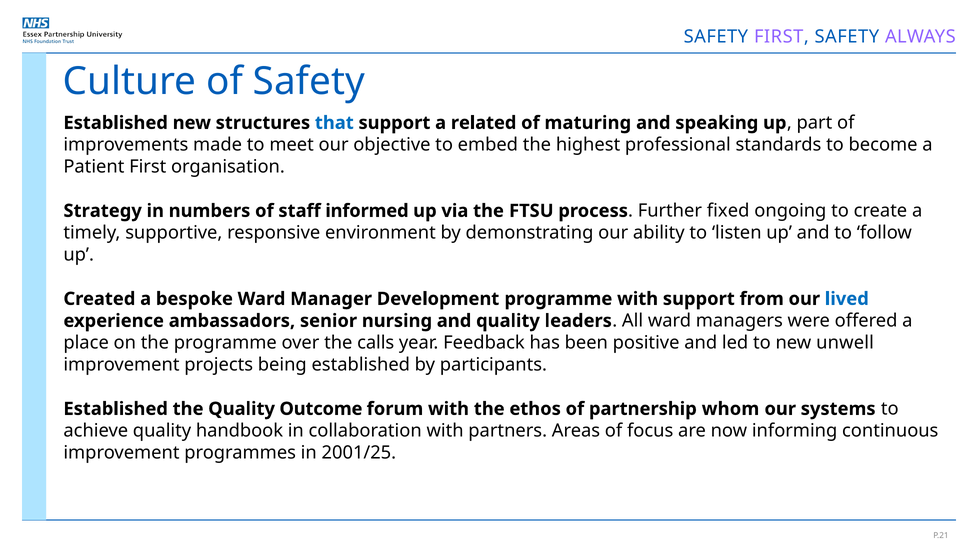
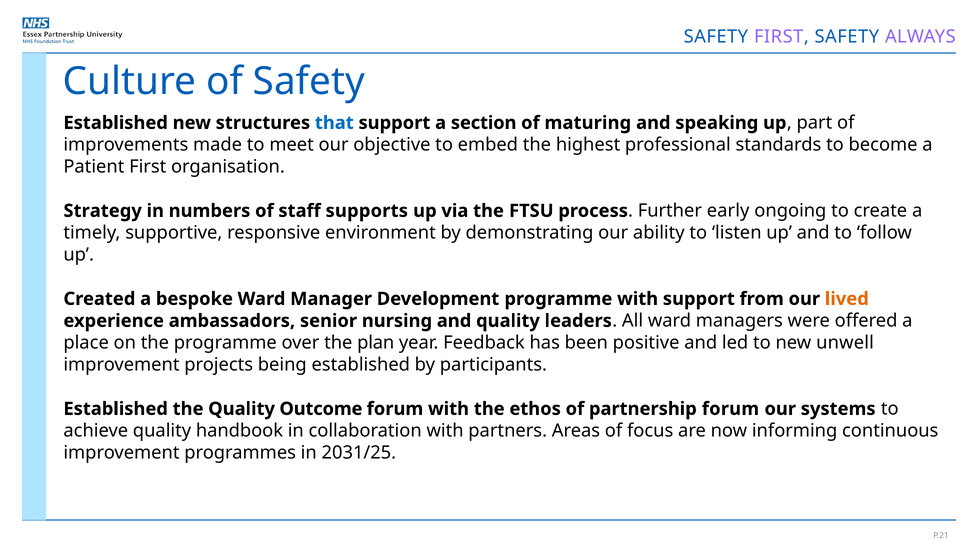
related: related -> section
informed: informed -> supports
fixed: fixed -> early
lived colour: blue -> orange
calls: calls -> plan
partnership whom: whom -> forum
2001/25: 2001/25 -> 2031/25
